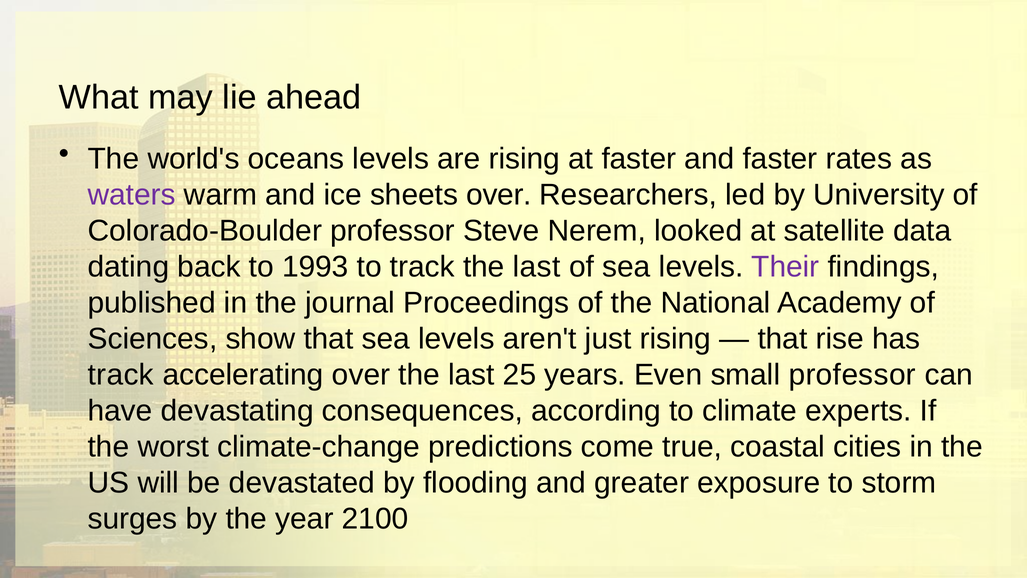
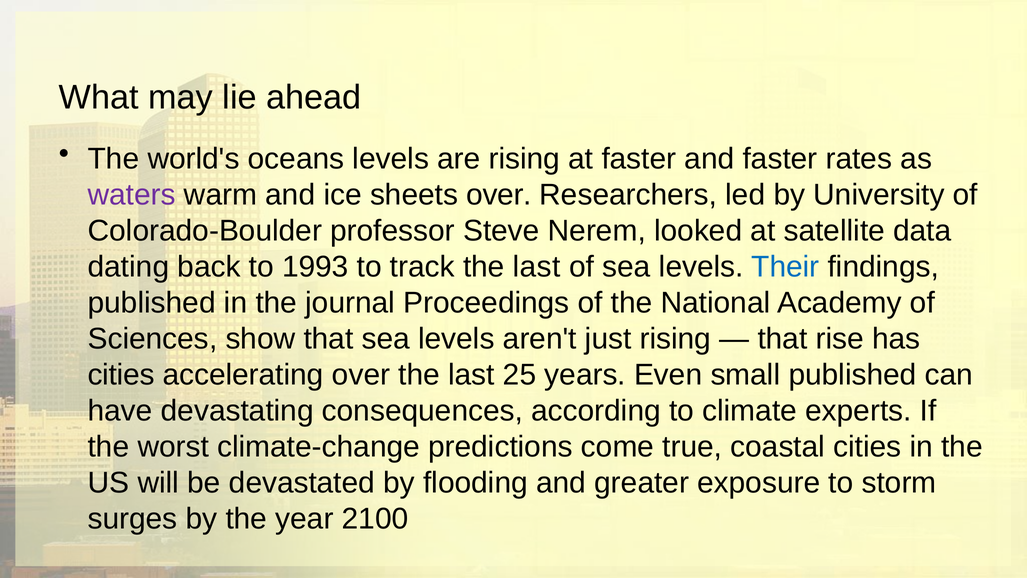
Their colour: purple -> blue
track at (121, 375): track -> cities
small professor: professor -> published
